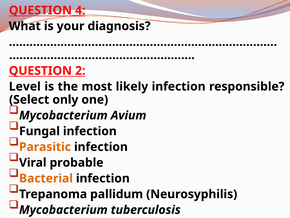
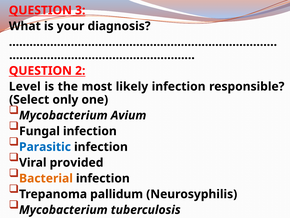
4: 4 -> 3
Parasitic colour: orange -> blue
probable: probable -> provided
